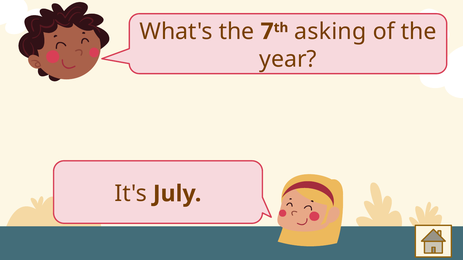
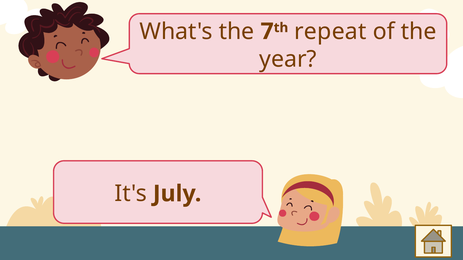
asking: asking -> repeat
